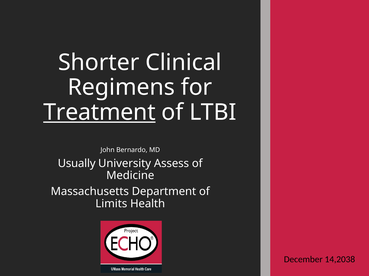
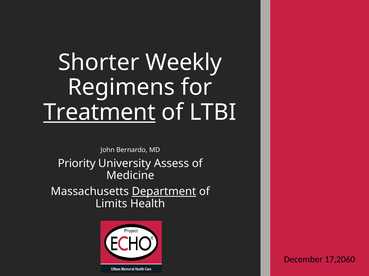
Clinical: Clinical -> Weekly
Usually: Usually -> Priority
Department underline: none -> present
14,2038: 14,2038 -> 17,2060
